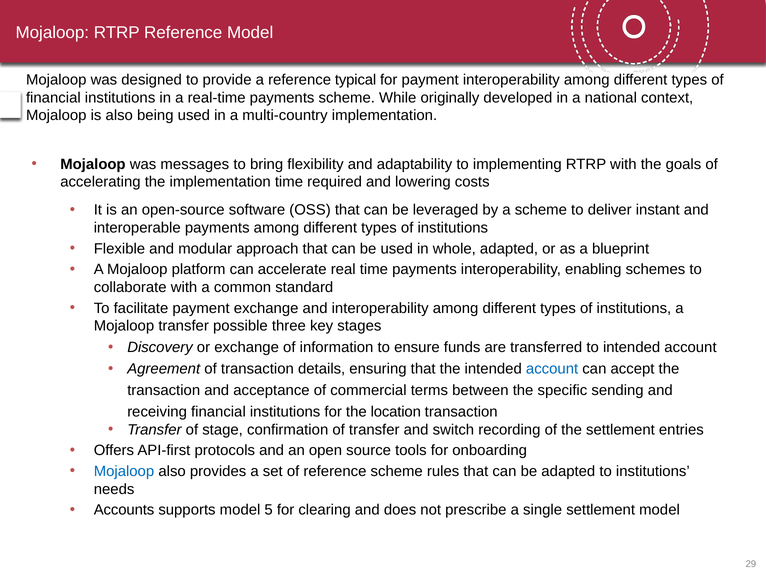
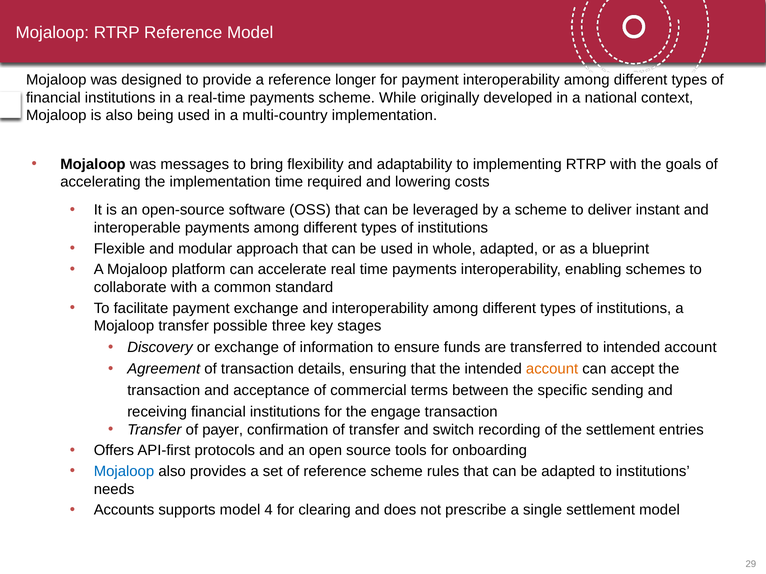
typical: typical -> longer
account at (552, 369) colour: blue -> orange
location: location -> engage
stage: stage -> payer
5: 5 -> 4
